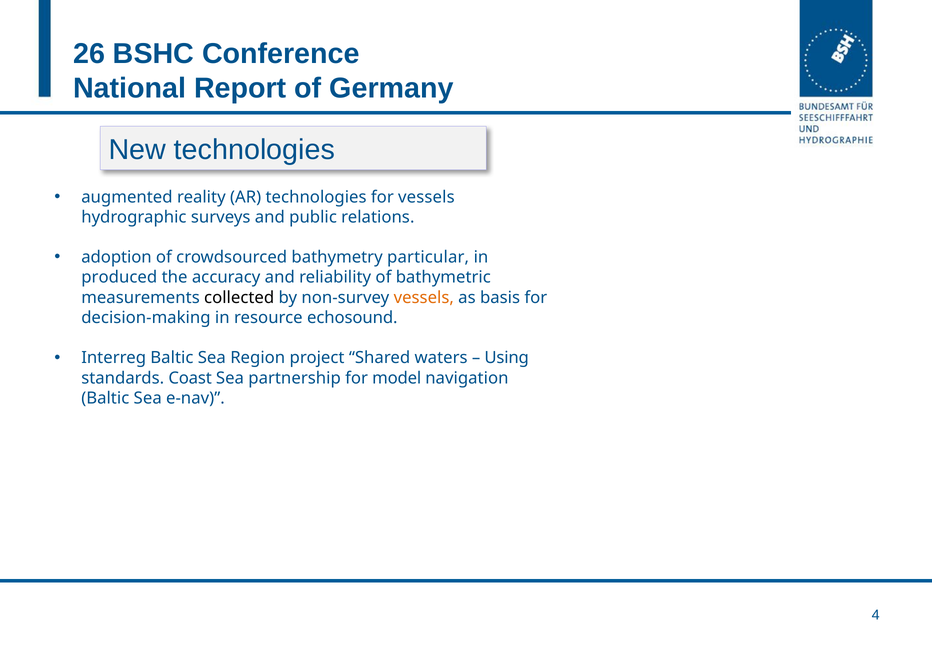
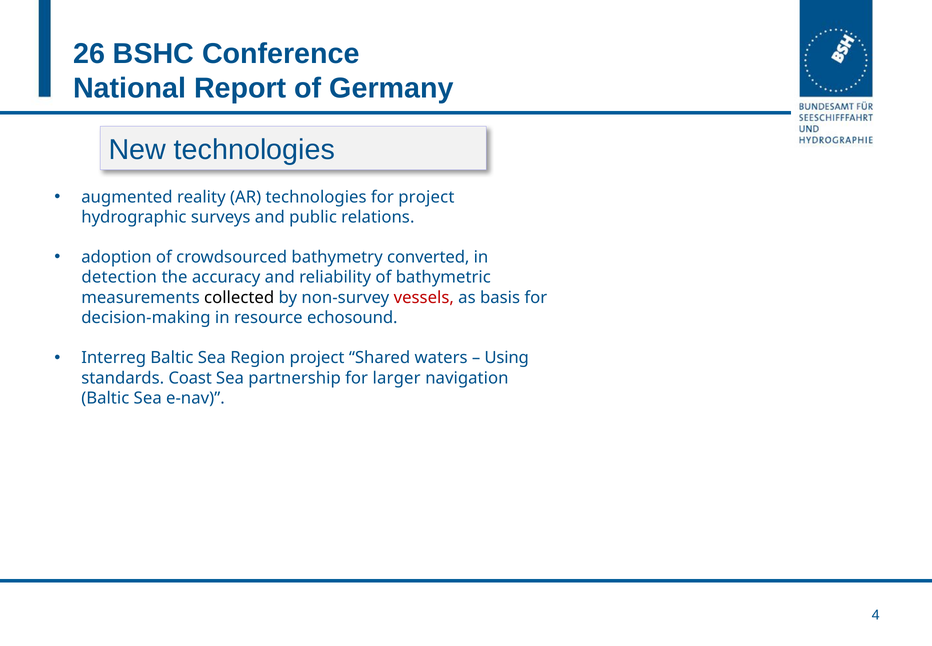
for vessels: vessels -> project
particular: particular -> converted
produced: produced -> detection
vessels at (424, 297) colour: orange -> red
model: model -> larger
